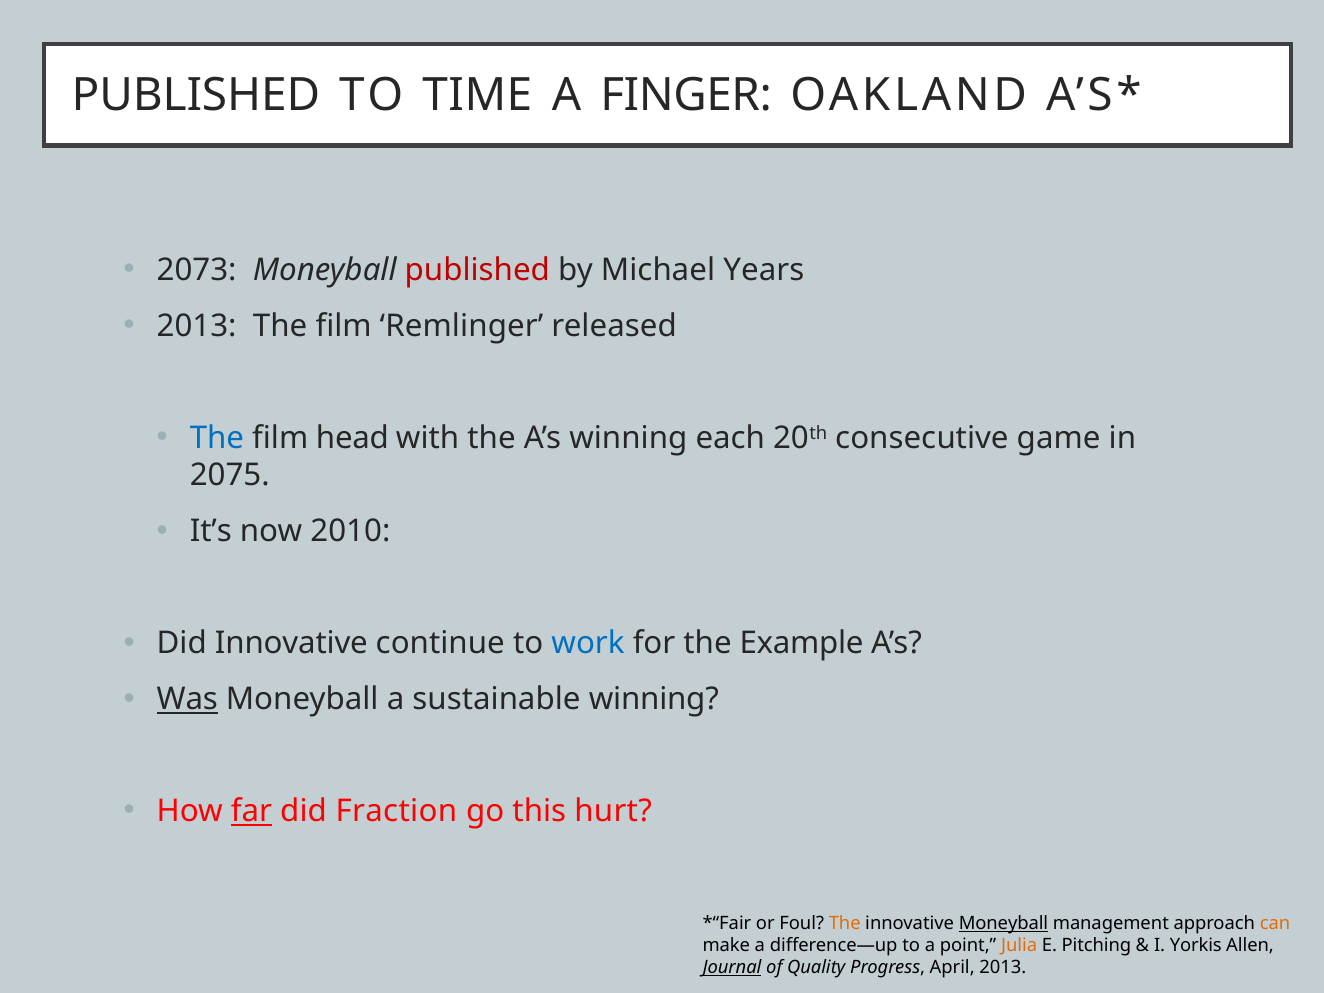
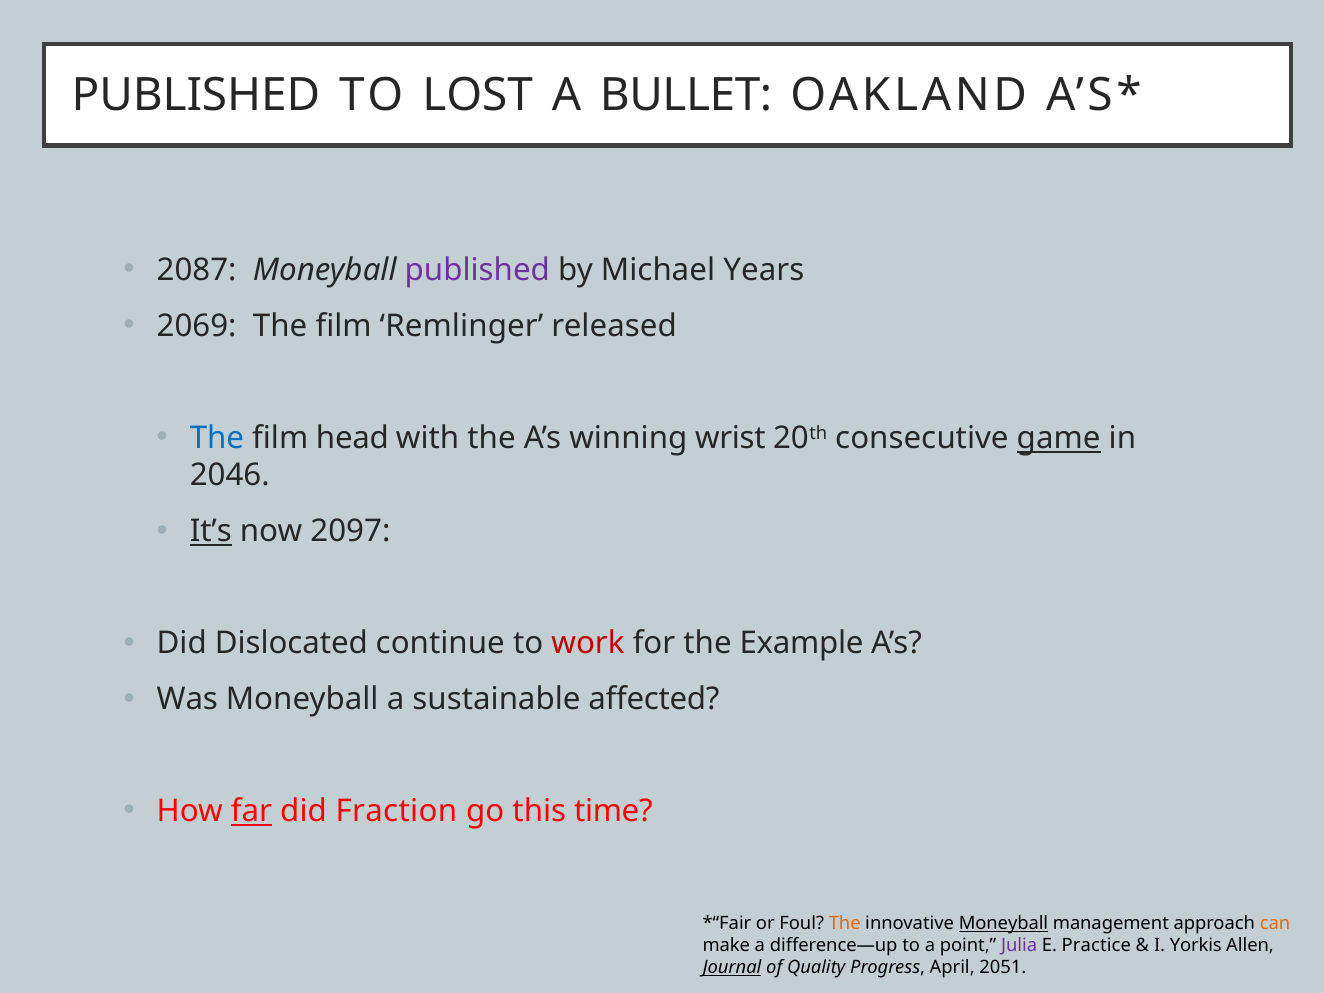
TIME: TIME -> LOST
FINGER: FINGER -> BULLET
2073: 2073 -> 2087
published at (477, 270) colour: red -> purple
2013 at (197, 326): 2013 -> 2069
each: each -> wrist
game underline: none -> present
2075: 2075 -> 2046
It’s underline: none -> present
2010: 2010 -> 2097
Did Innovative: Innovative -> Dislocated
work colour: blue -> red
Was underline: present -> none
sustainable winning: winning -> affected
hurt: hurt -> time
Julia colour: orange -> purple
Pitching: Pitching -> Practice
April 2013: 2013 -> 2051
